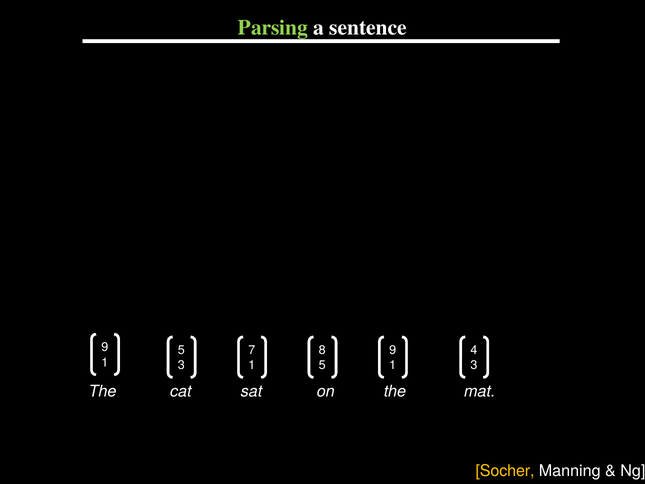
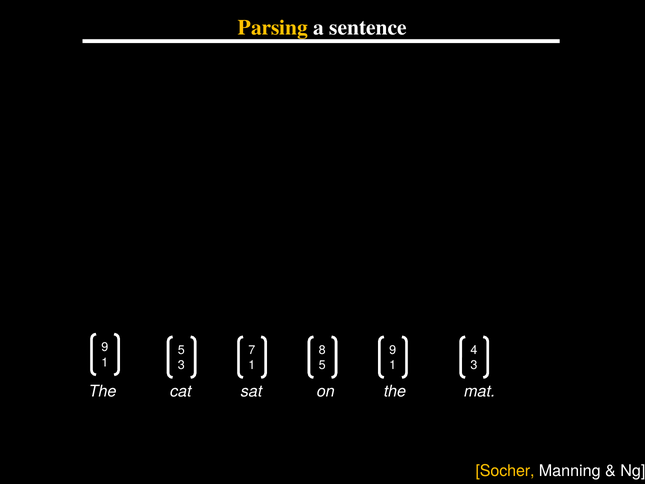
Parsing colour: light green -> yellow
